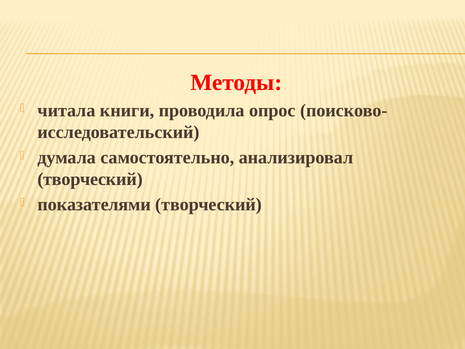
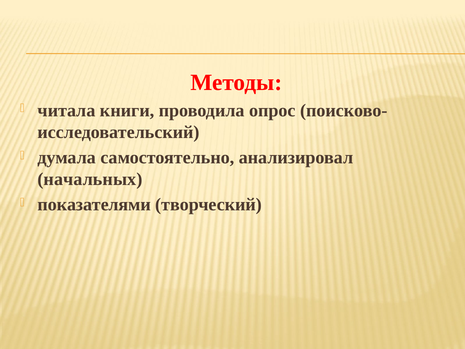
творческий at (90, 179): творческий -> начальных
